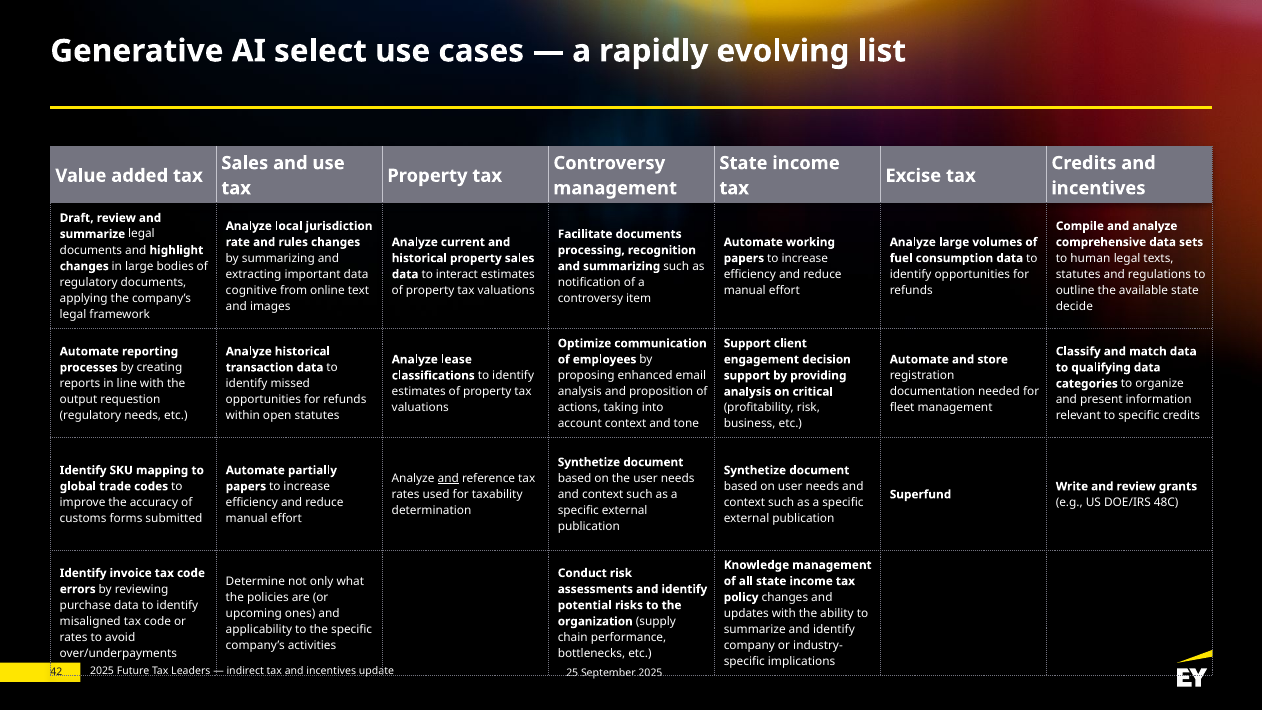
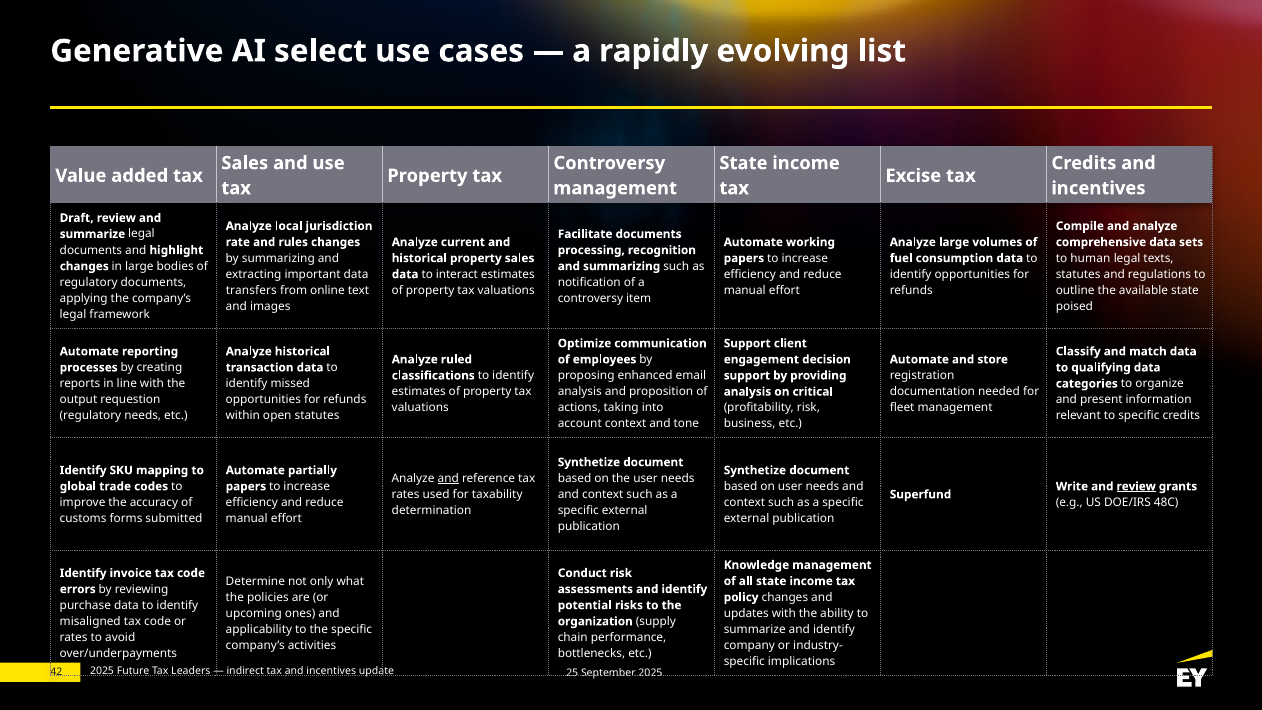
cognitive: cognitive -> transfers
decide: decide -> poised
lease: lease -> ruled
review at (1136, 486) underline: none -> present
